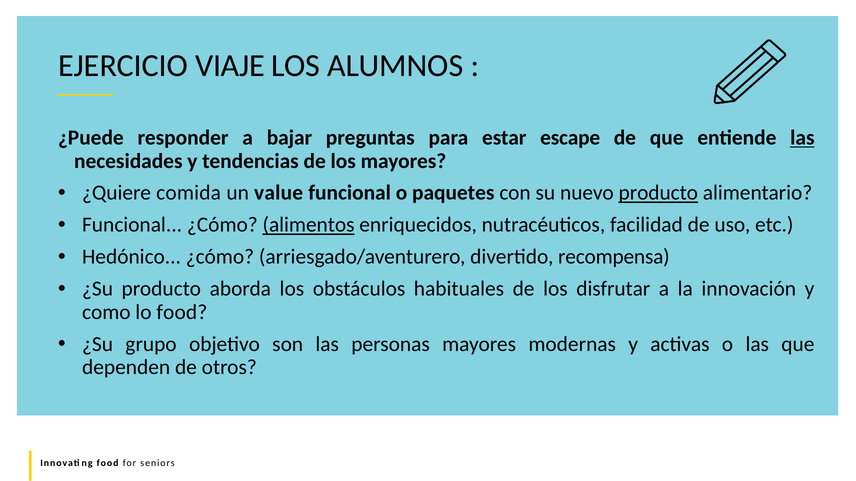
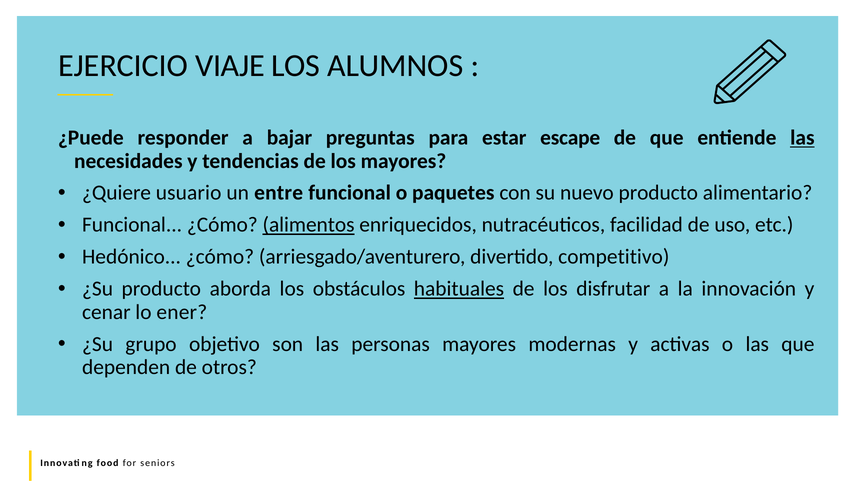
comida: comida -> usuario
value: value -> entre
producto at (658, 193) underline: present -> none
recompensa: recompensa -> competitivo
habituales underline: none -> present
como: como -> cenar
lo food: food -> ener
